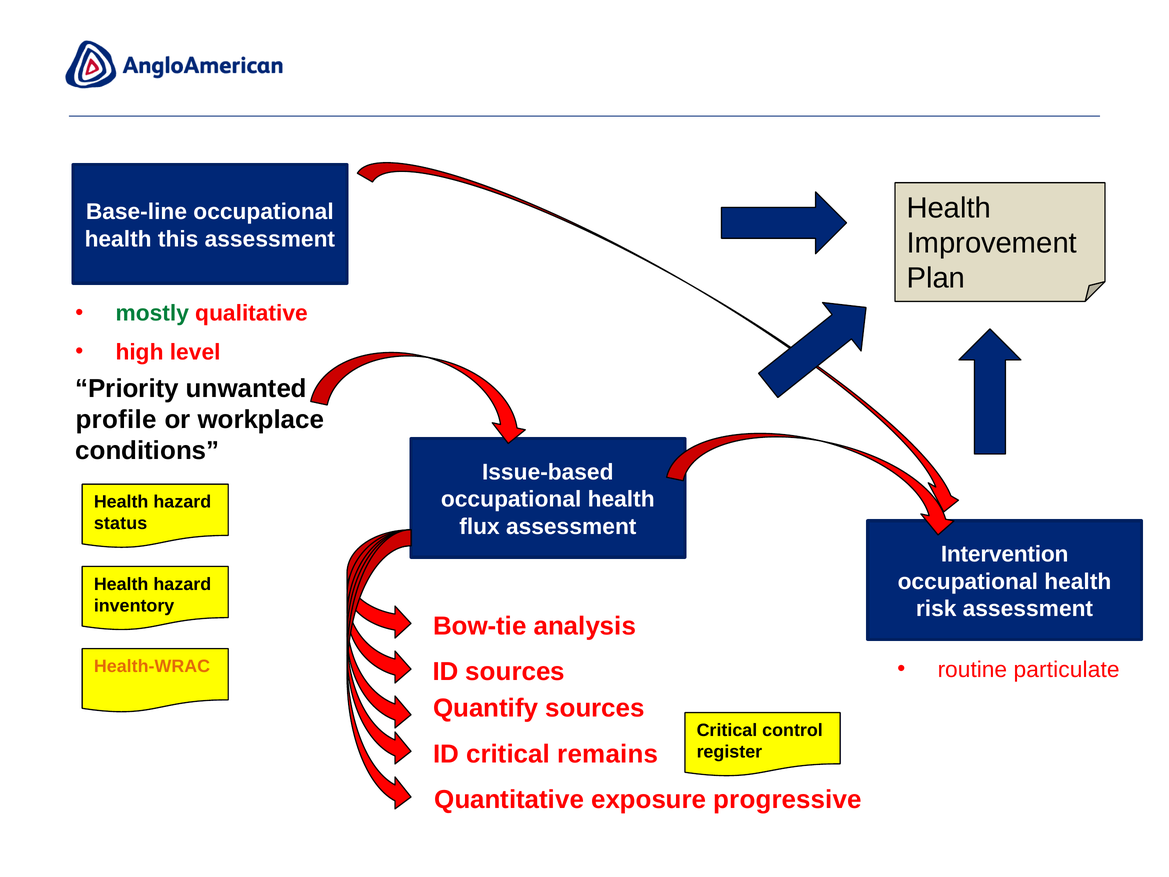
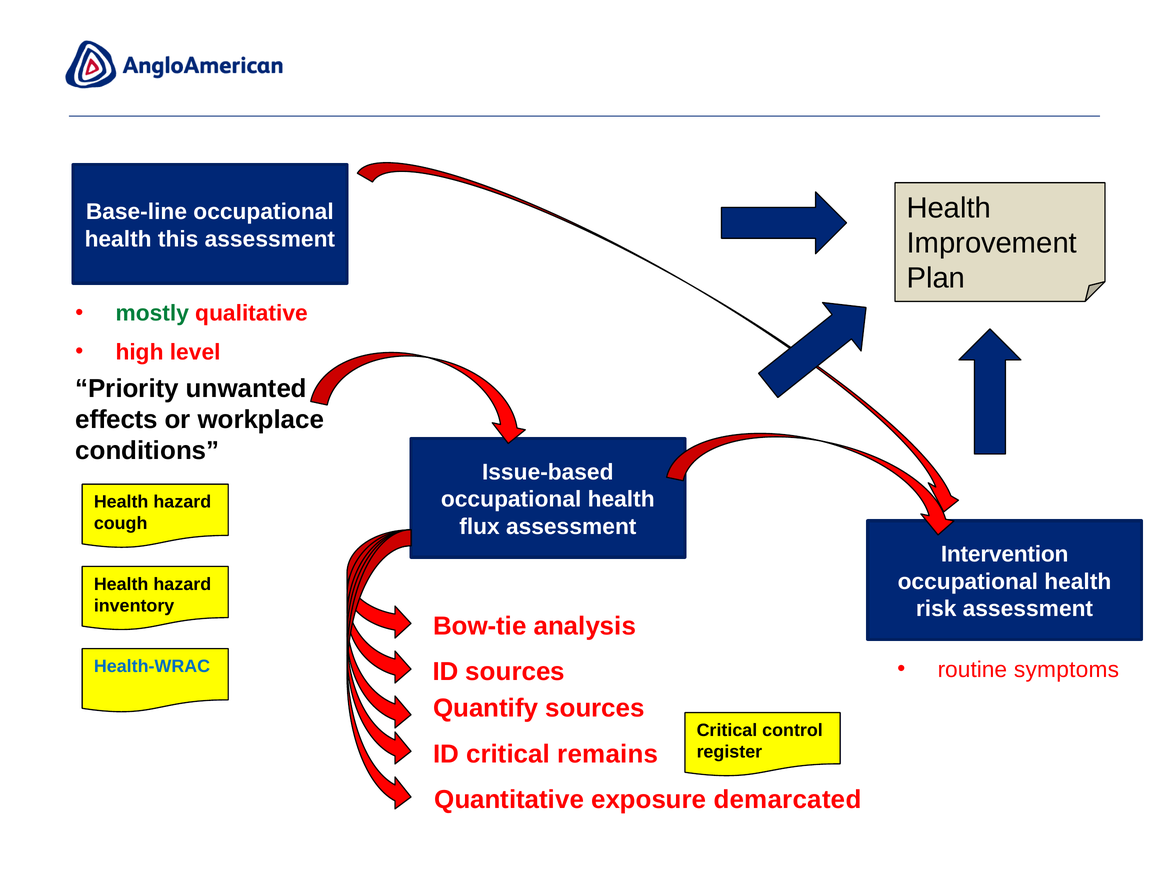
profile: profile -> effects
status: status -> cough
particulate: particulate -> symptoms
Health-WRAC colour: orange -> blue
progressive: progressive -> demarcated
